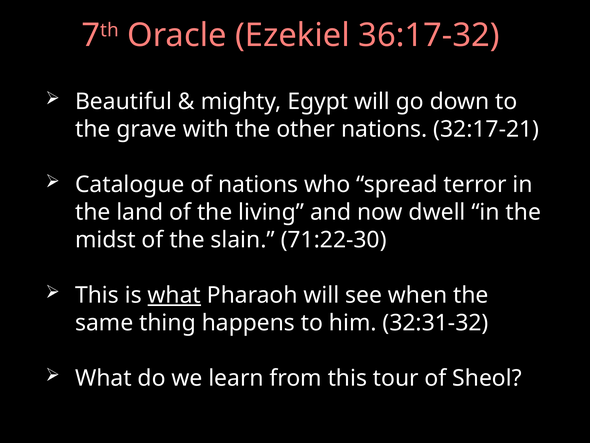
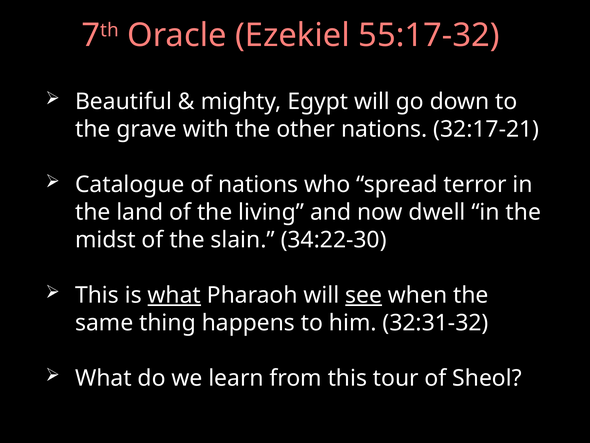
36:17-32: 36:17-32 -> 55:17-32
71:22-30: 71:22-30 -> 34:22-30
see underline: none -> present
